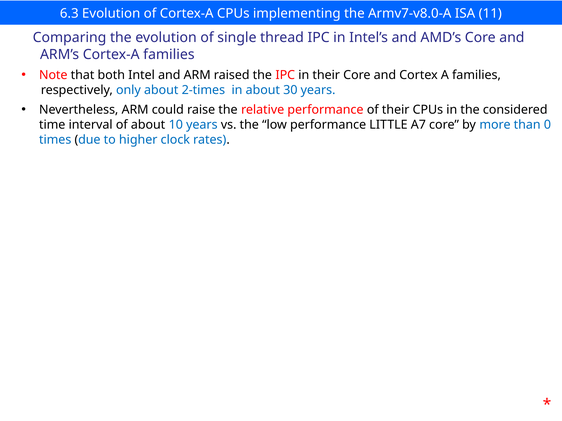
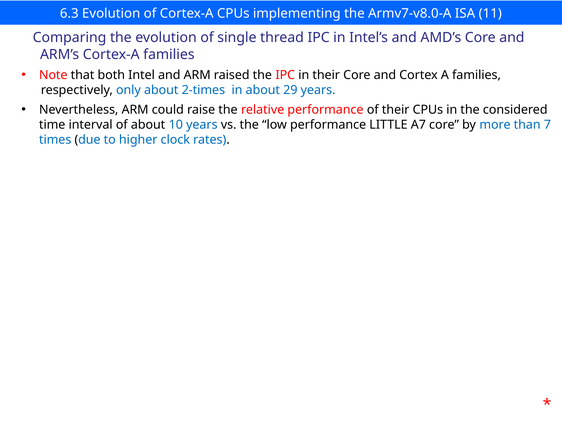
30: 30 -> 29
0: 0 -> 7
